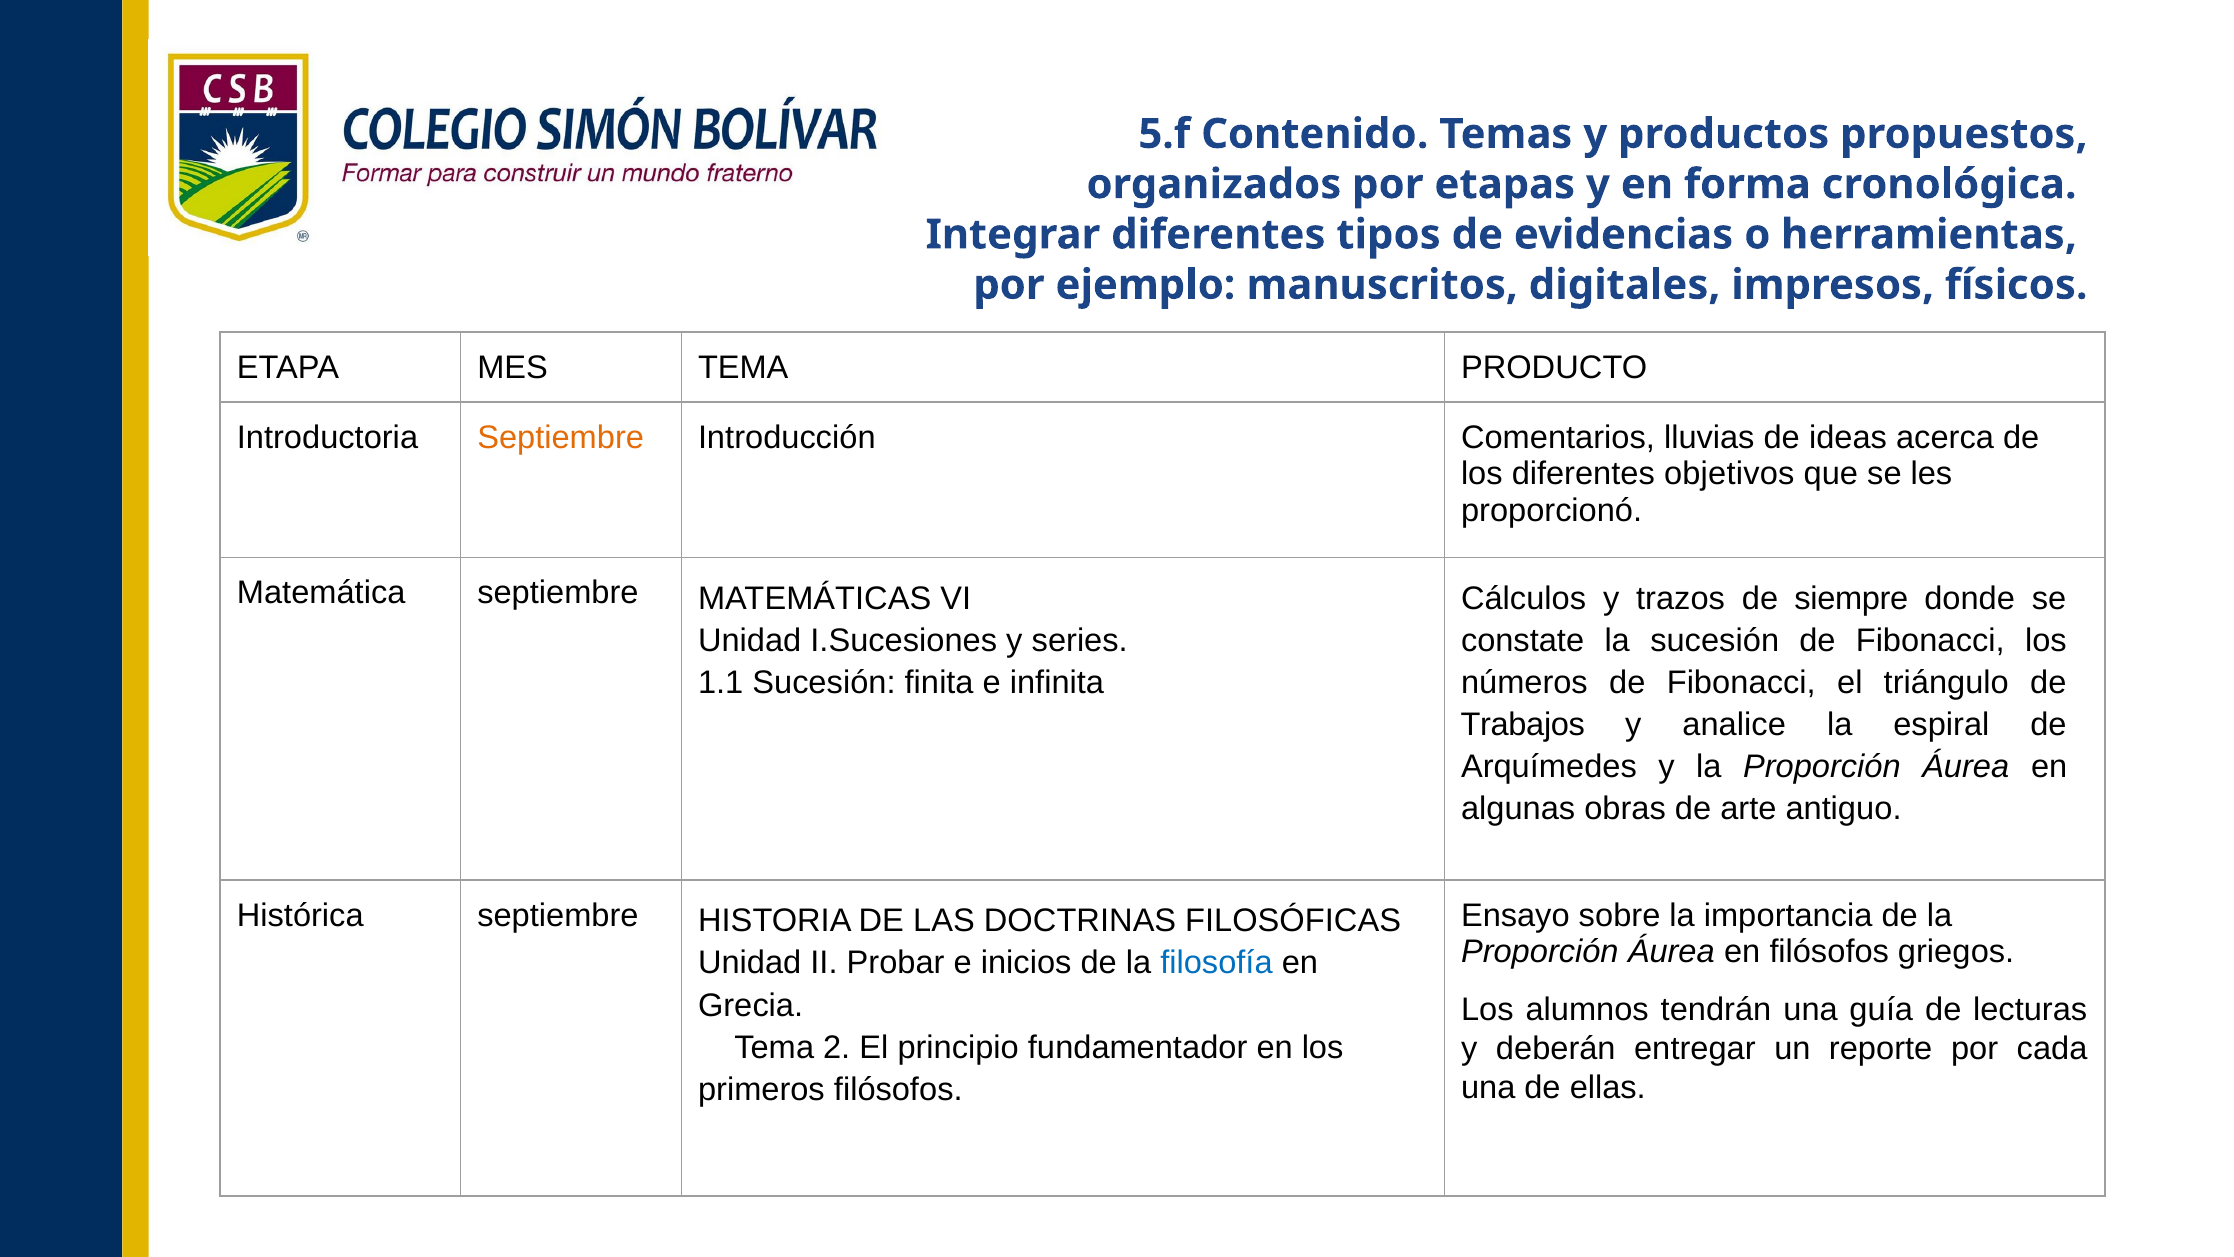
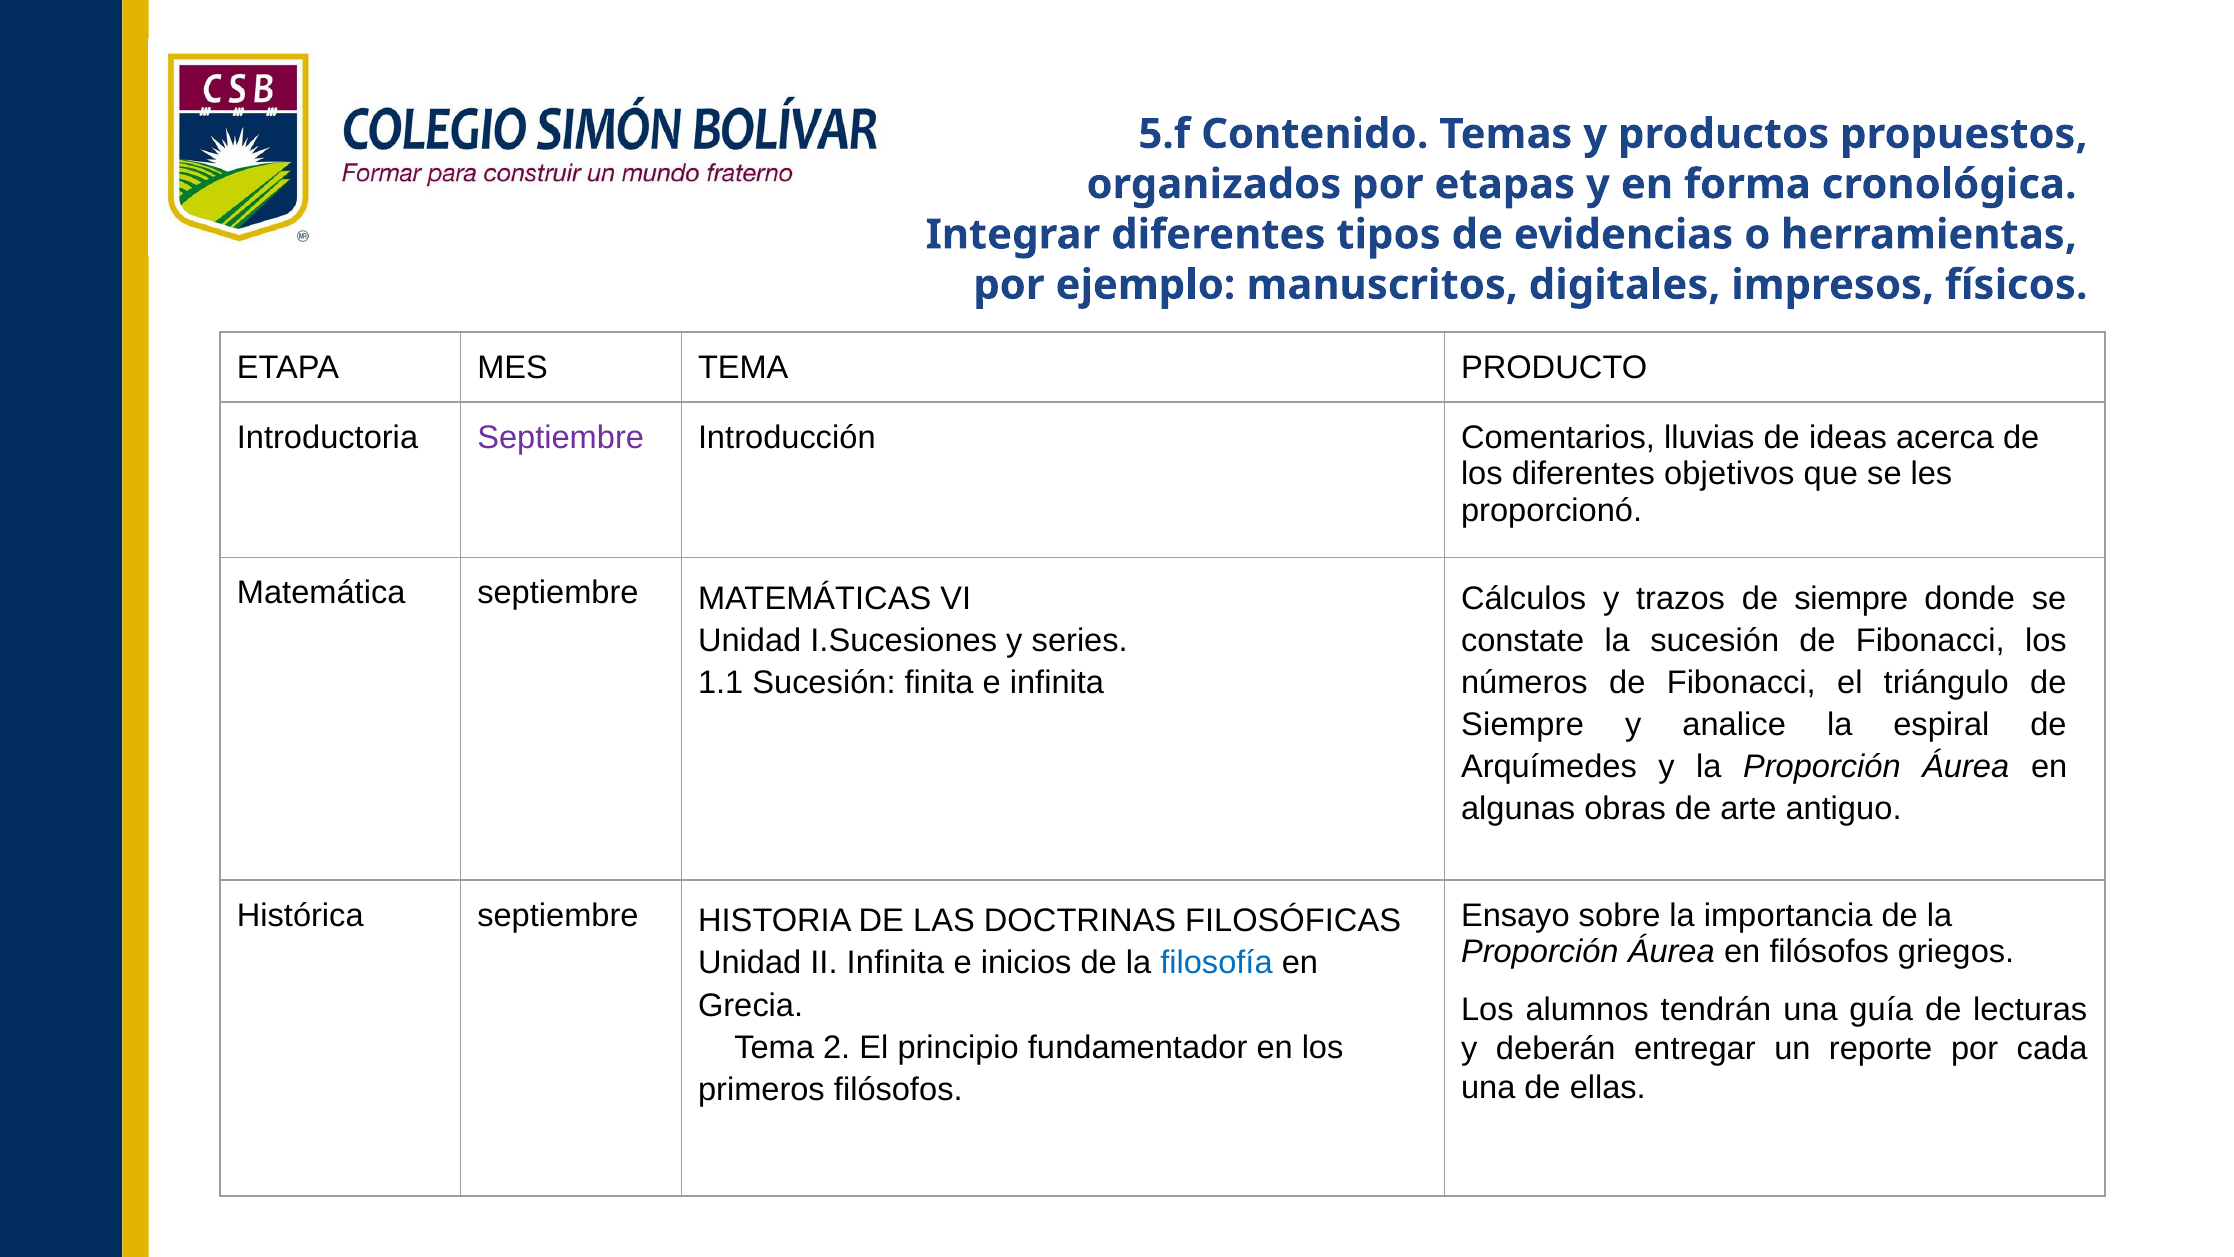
Septiembre at (561, 437) colour: orange -> purple
Trabajos at (1523, 724): Trabajos -> Siempre
II Probar: Probar -> Infinita
